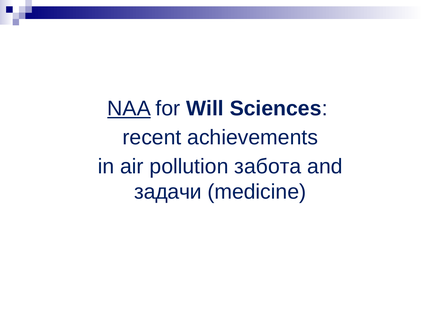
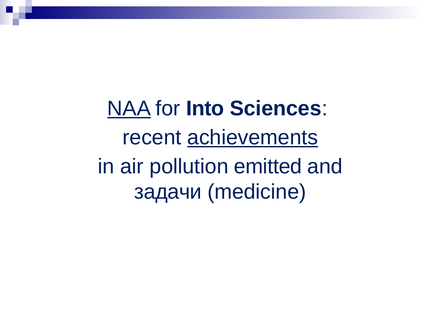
Will: Will -> Into
achievements underline: none -> present
забота: забота -> emitted
